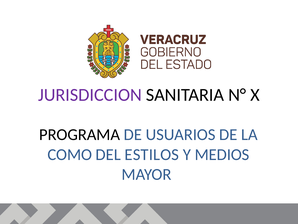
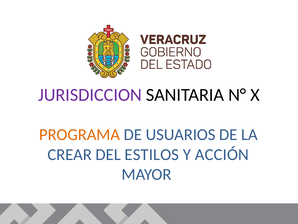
PROGRAMA colour: black -> orange
COMO: COMO -> CREAR
MEDIOS: MEDIOS -> ACCIÓN
